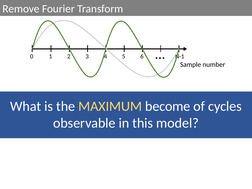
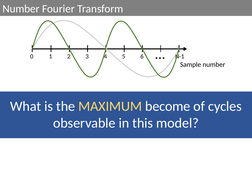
Remove at (21, 9): Remove -> Number
